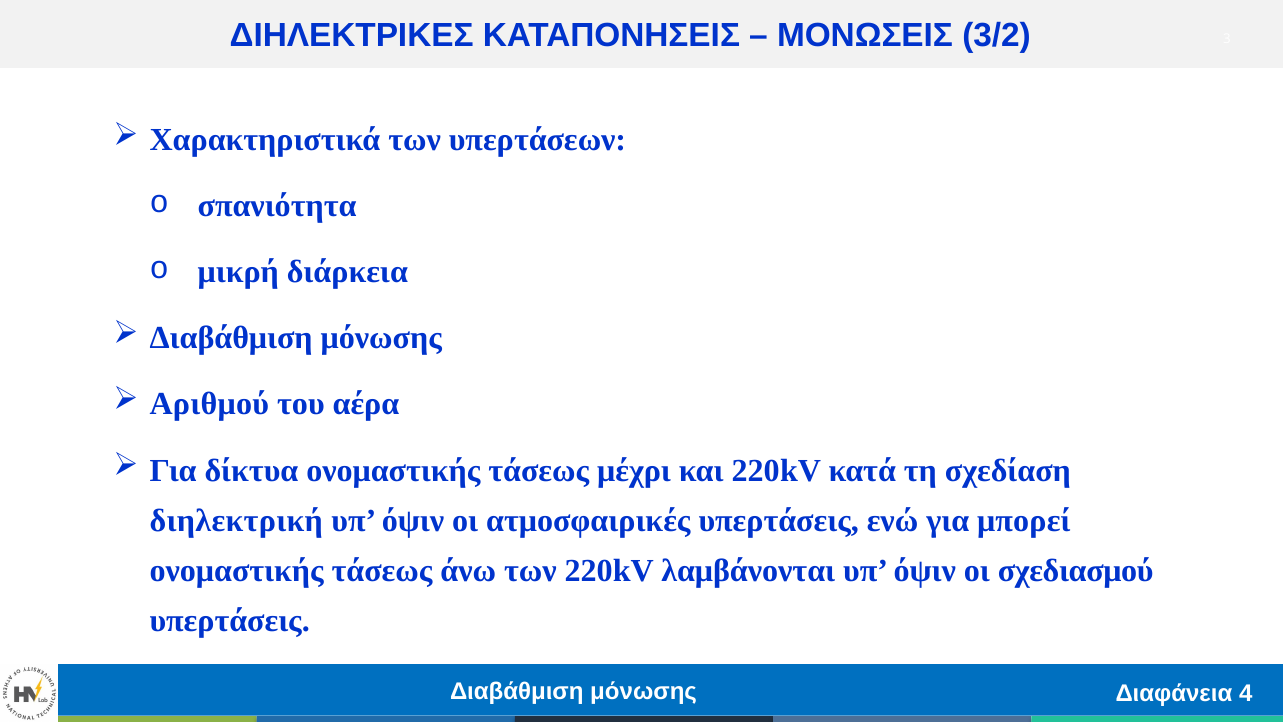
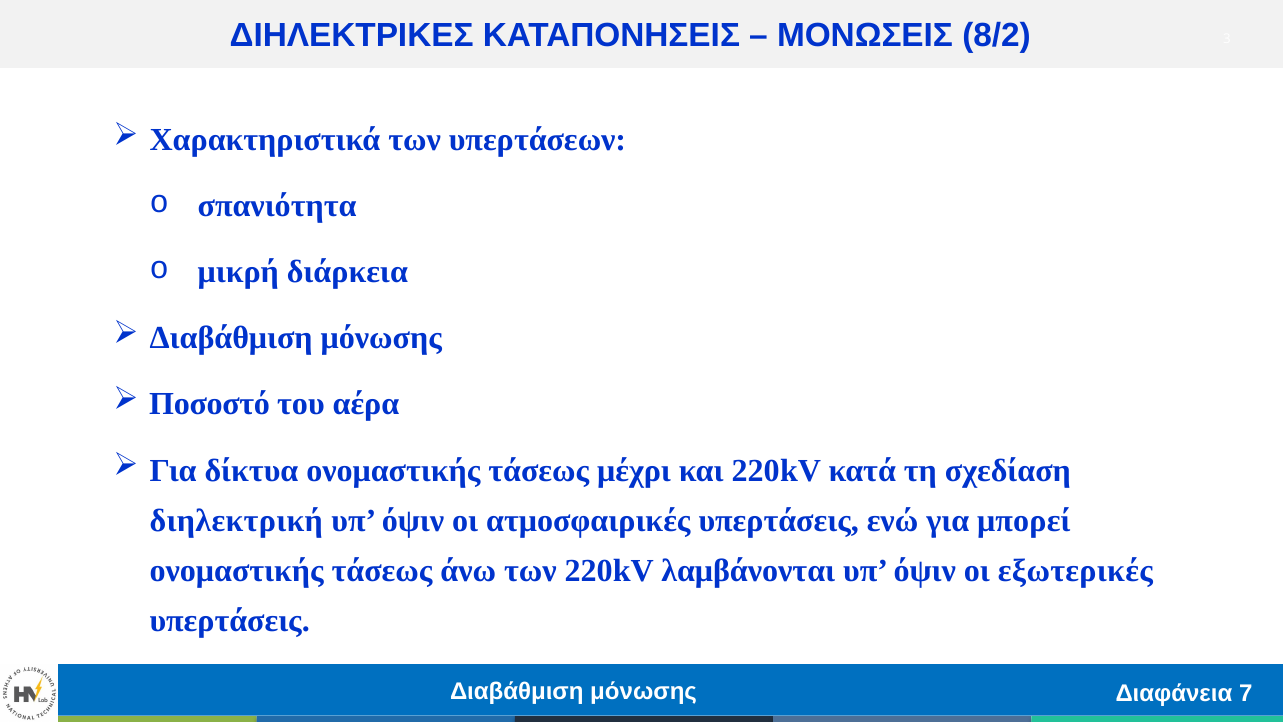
3/2: 3/2 -> 8/2
Αριθμού: Αριθμού -> Ποσοστό
σχεδιασμού: σχεδιασμού -> εξωτερικές
4: 4 -> 7
